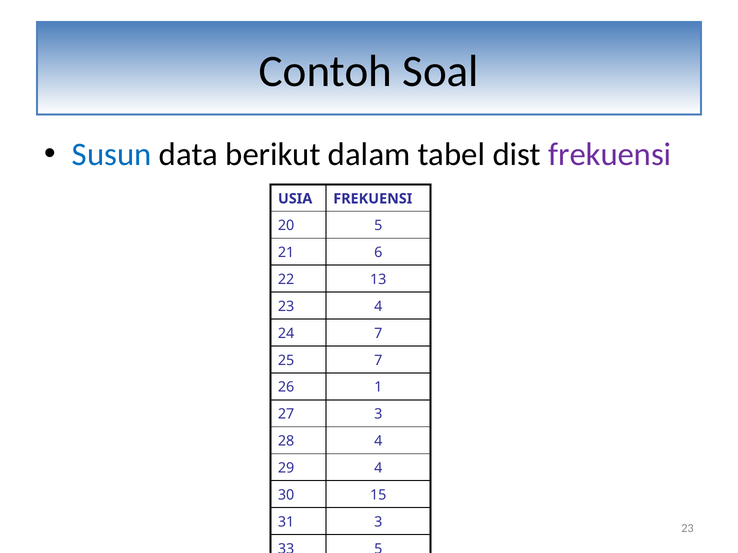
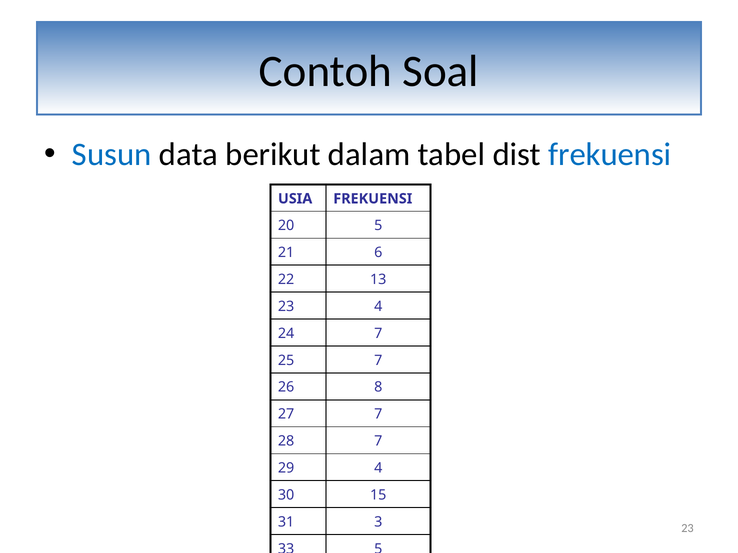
frekuensi at (610, 155) colour: purple -> blue
26 1: 1 -> 8
27 3: 3 -> 7
28 4: 4 -> 7
